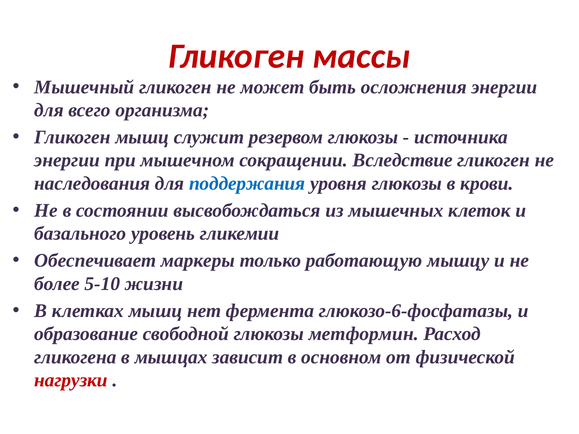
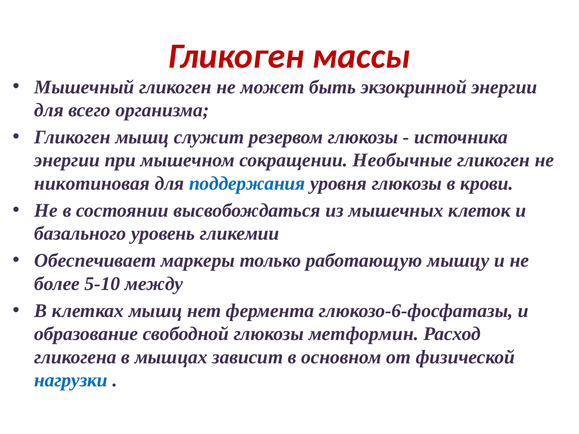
осложнения: осложнения -> экзокринной
Вследствие: Вследствие -> Необычные
наследования: наследования -> никотиновая
жизни: жизни -> между
нагрузки colour: red -> blue
